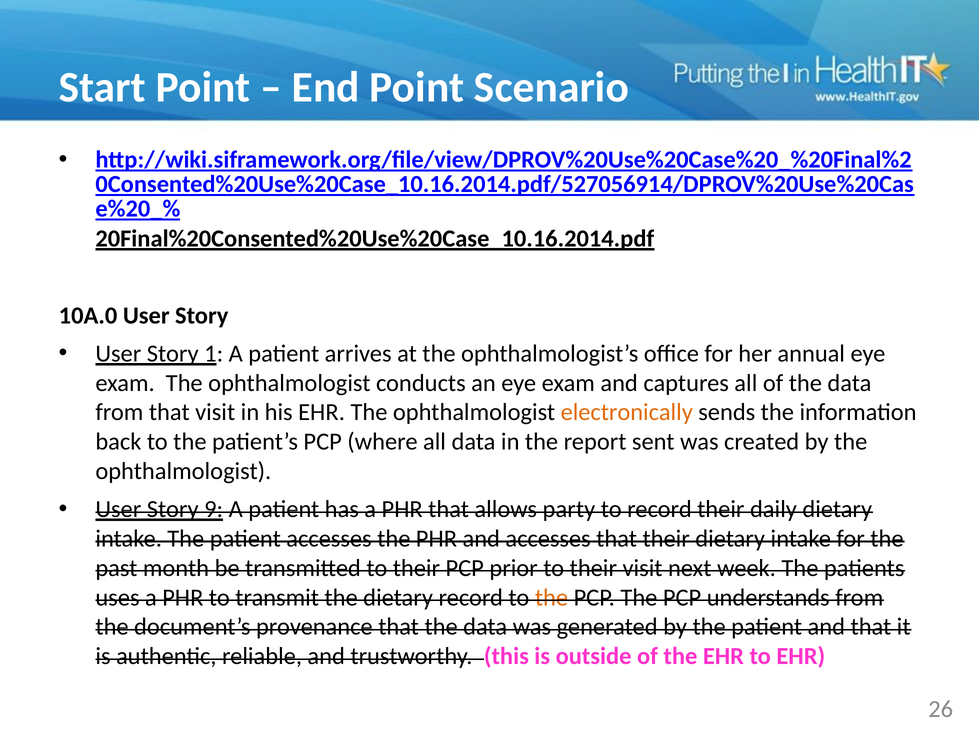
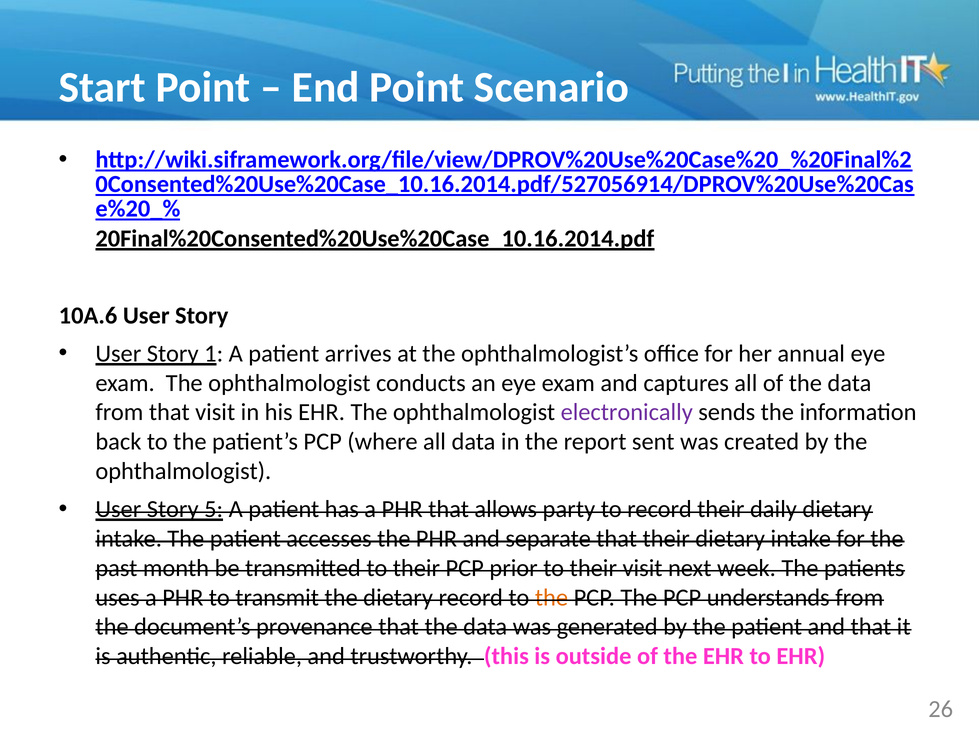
10A.0: 10A.0 -> 10A.6
electronically colour: orange -> purple
9: 9 -> 5
and accesses: accesses -> separate
